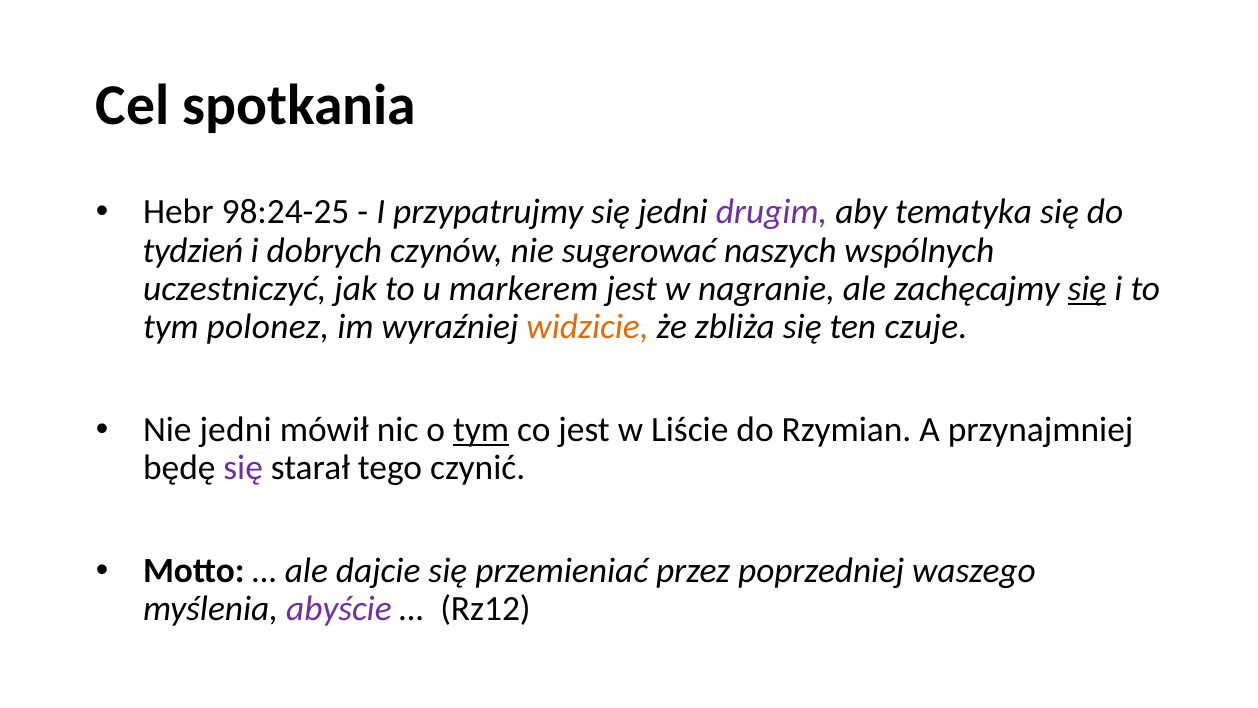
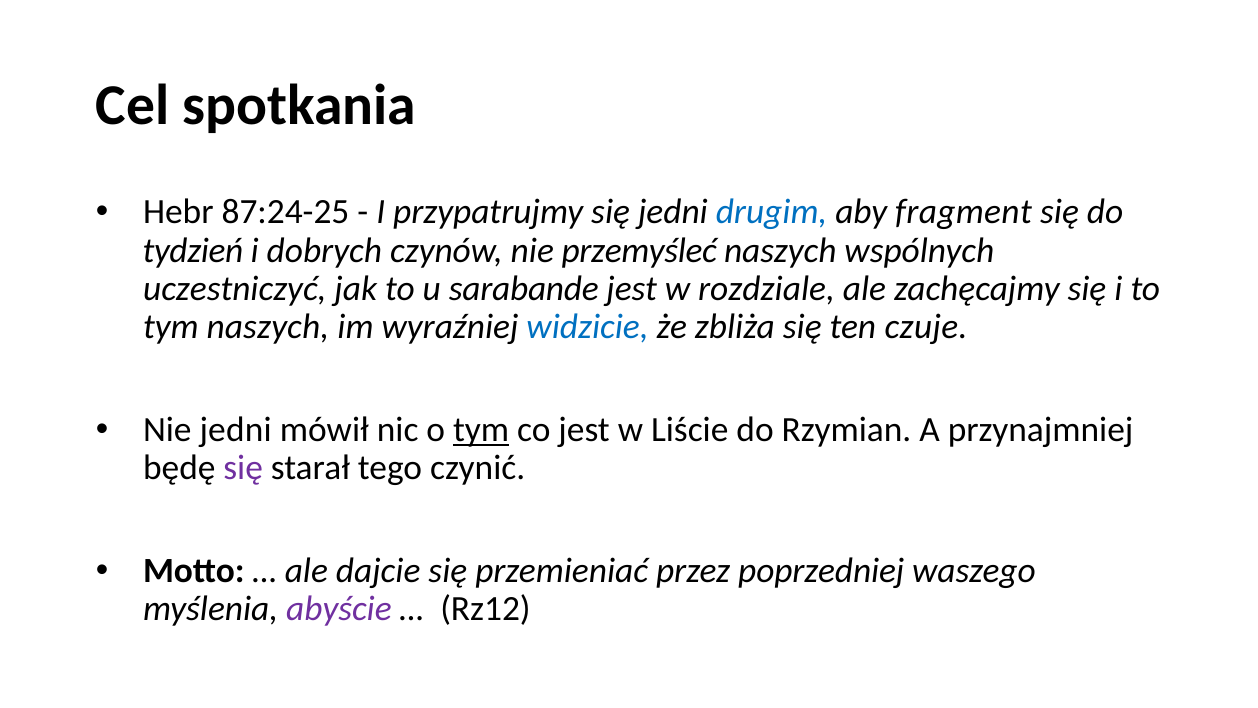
98:24-25: 98:24-25 -> 87:24-25
drugim colour: purple -> blue
tematyka: tematyka -> fragment
sugerować: sugerować -> przemyśleć
markerem: markerem -> sarabande
nagranie: nagranie -> rozdziale
się at (1087, 289) underline: present -> none
tym polonez: polonez -> naszych
widzicie colour: orange -> blue
